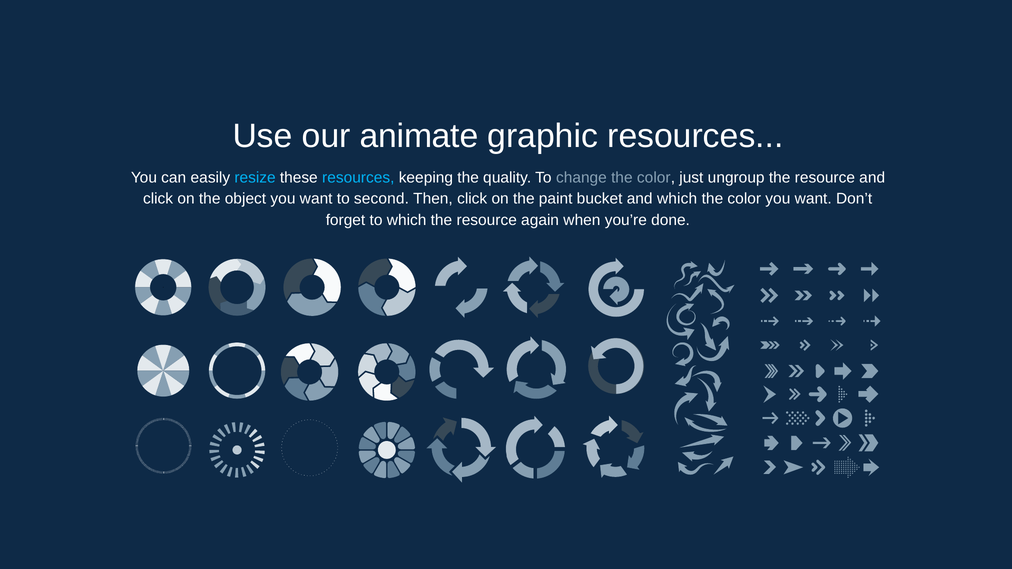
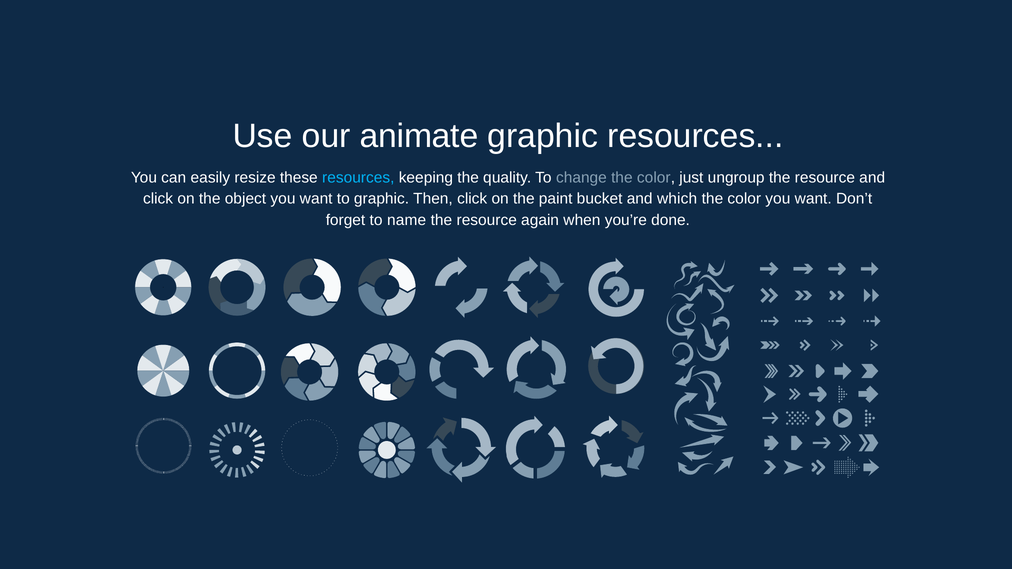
resize colour: light blue -> white
to second: second -> graphic
to which: which -> name
